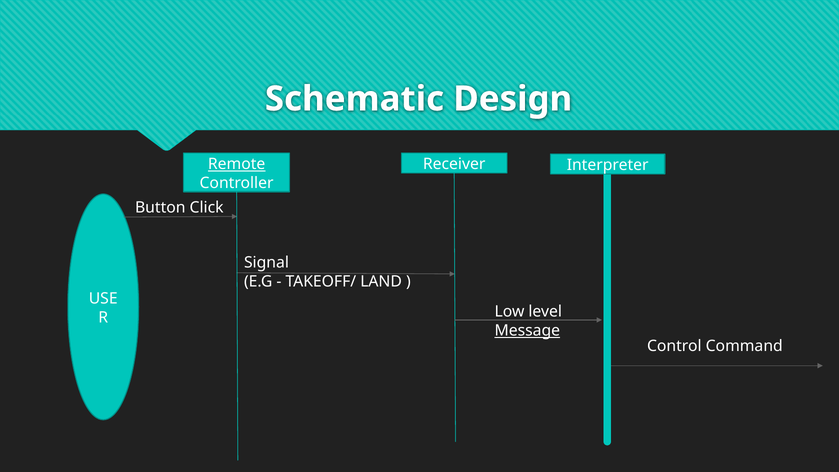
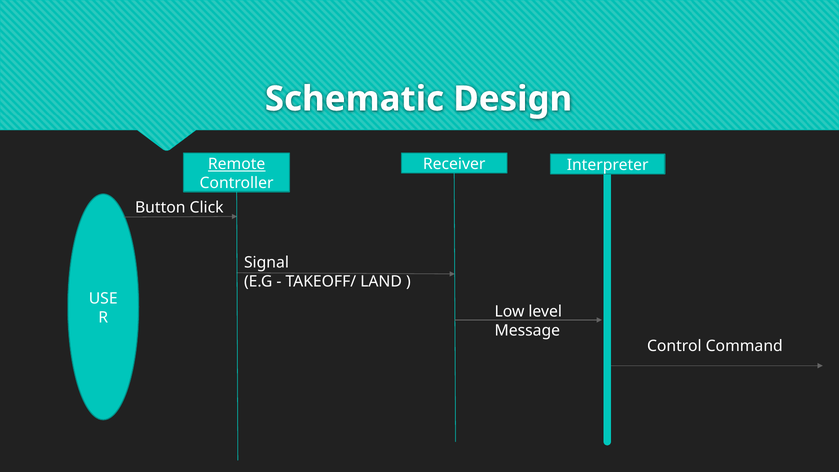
Message underline: present -> none
